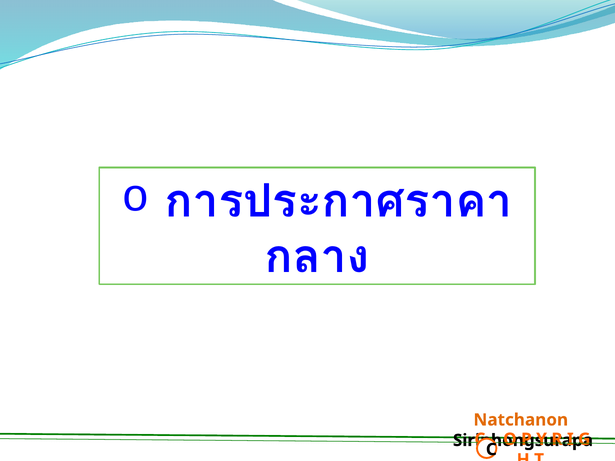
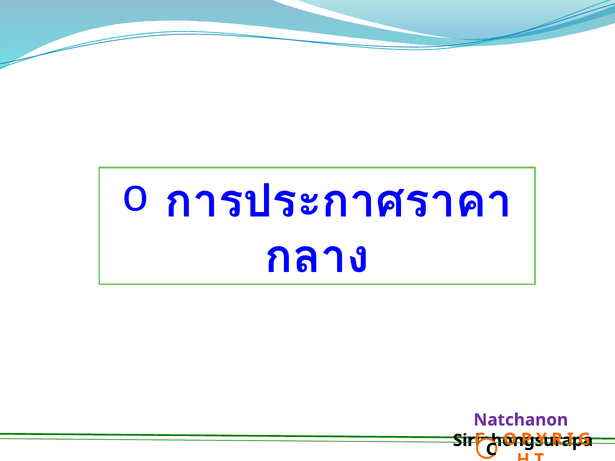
Natchanon colour: orange -> purple
